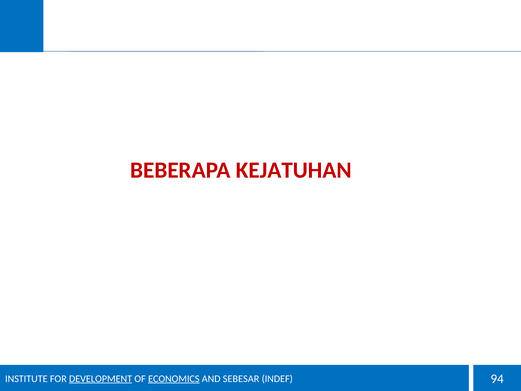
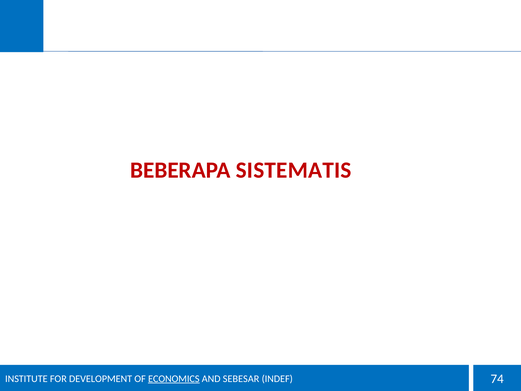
KEJATUHAN: KEJATUHAN -> SISTEMATIS
DEVELOPMENT underline: present -> none
94: 94 -> 74
